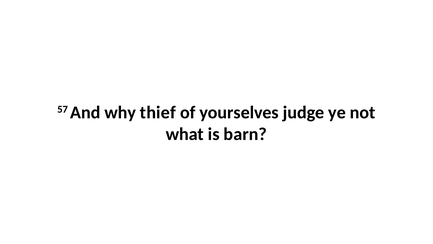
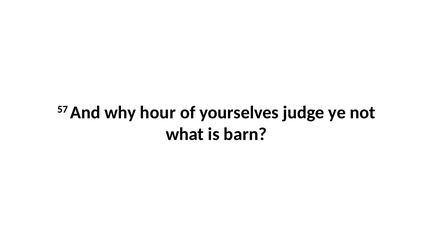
thief: thief -> hour
